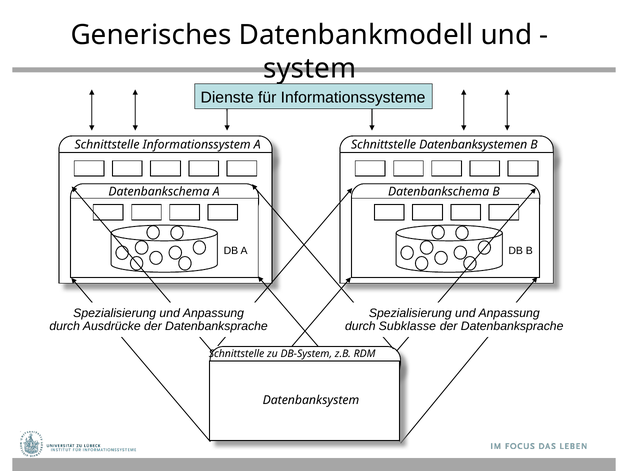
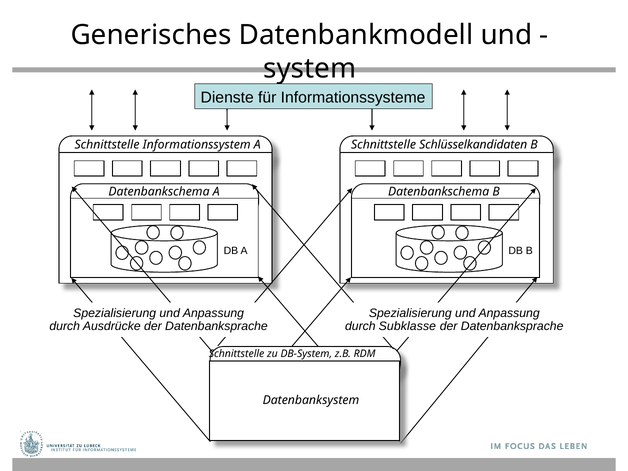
Datenbanksystemen: Datenbanksystemen -> Schlüsselkandidaten
